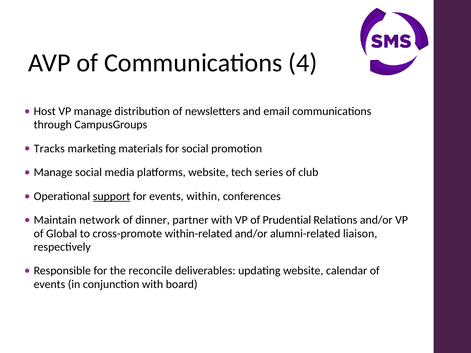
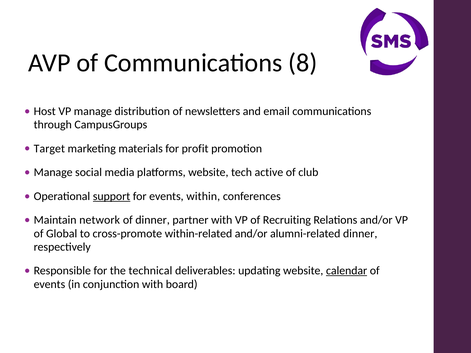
4: 4 -> 8
Tracks: Tracks -> Target
for social: social -> profit
series: series -> active
Prudential: Prudential -> Recruiting
alumni-related liaison: liaison -> dinner
reconcile: reconcile -> technical
calendar underline: none -> present
